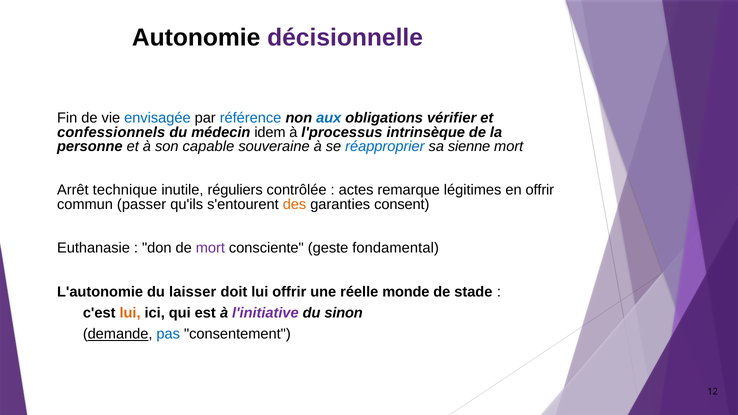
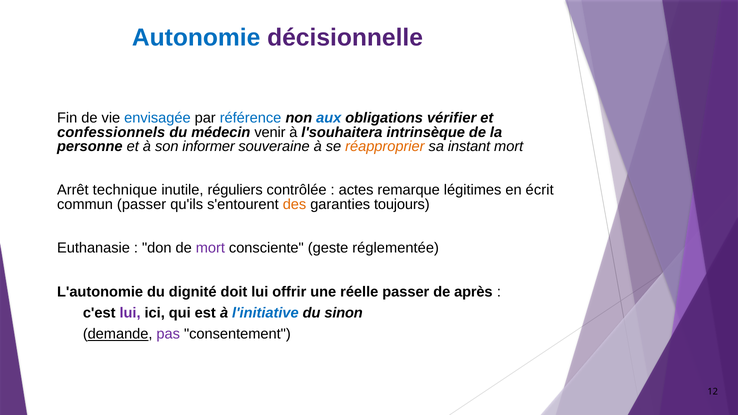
Autonomie colour: black -> blue
idem: idem -> venir
l'processus: l'processus -> l'souhaitera
capable: capable -> informer
réapproprier colour: blue -> orange
sienne: sienne -> instant
en offrir: offrir -> écrit
consent: consent -> toujours
fondamental: fondamental -> réglementée
laisser: laisser -> dignité
réelle monde: monde -> passer
stade: stade -> après
lui at (130, 313) colour: orange -> purple
l'initiative colour: purple -> blue
pas colour: blue -> purple
